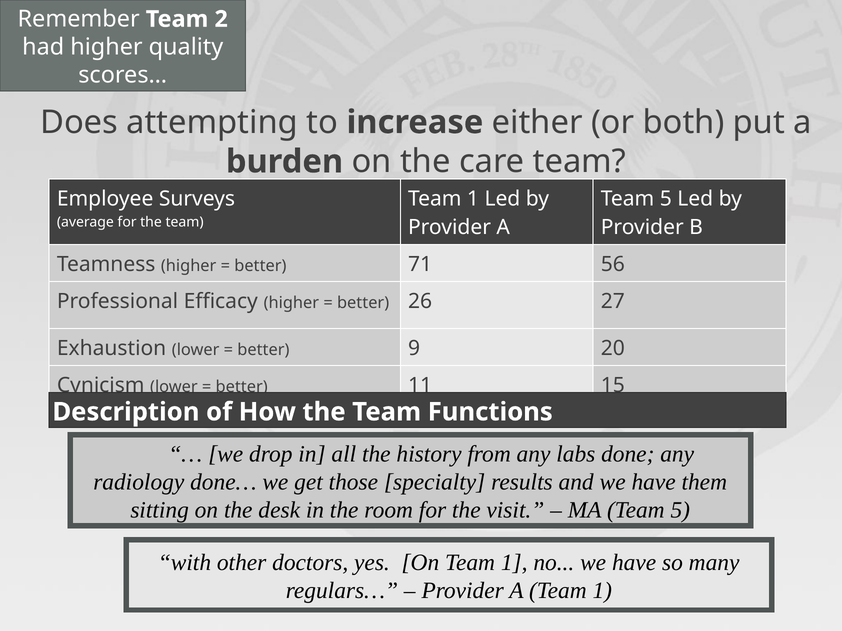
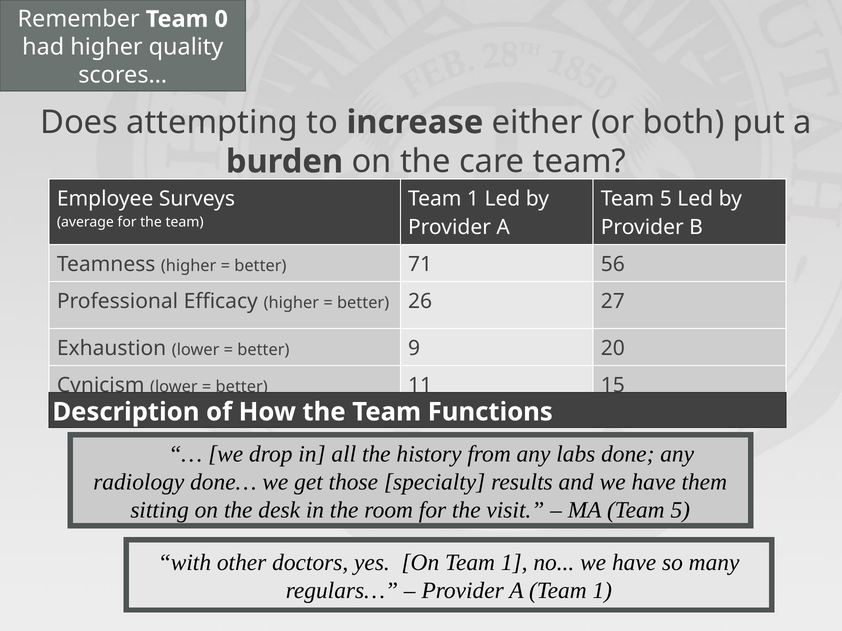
2: 2 -> 0
